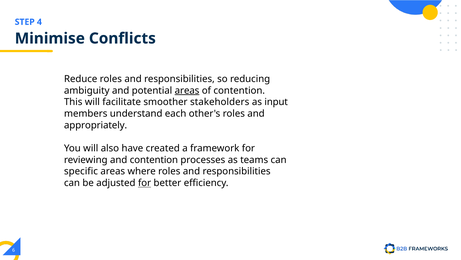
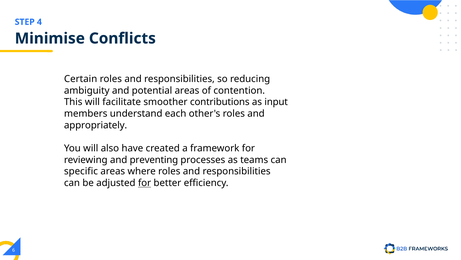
Reduce: Reduce -> Certain
areas at (187, 90) underline: present -> none
stakeholders: stakeholders -> contributions
and contention: contention -> preventing
